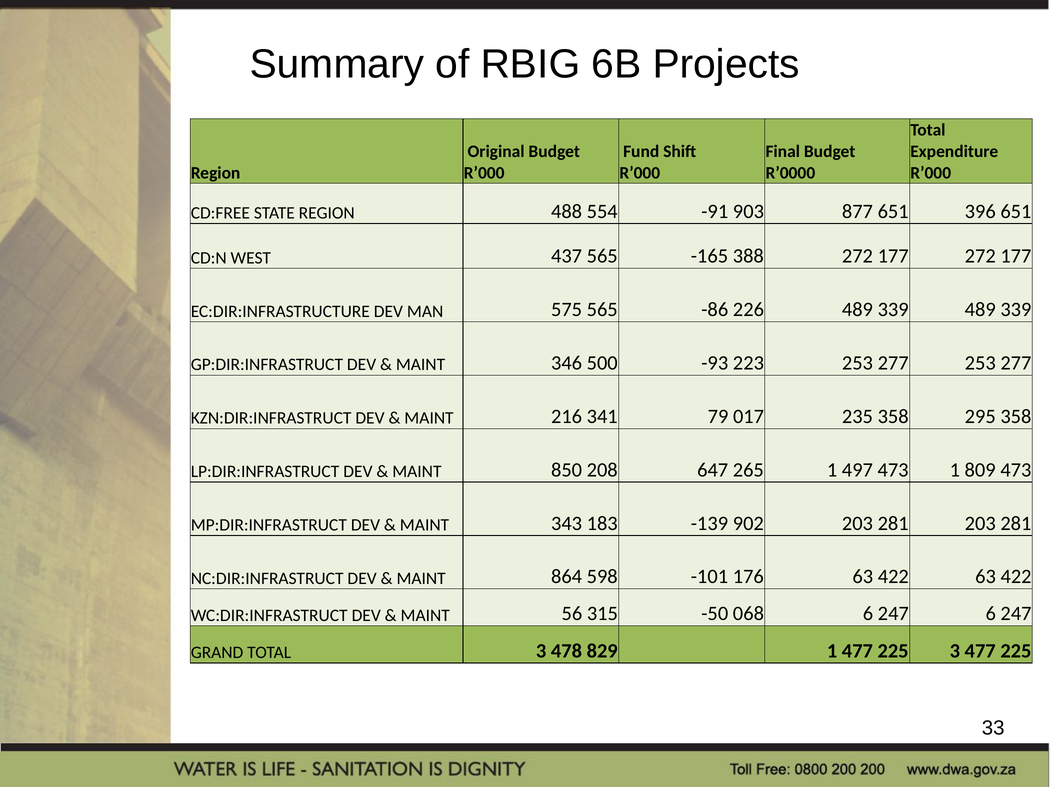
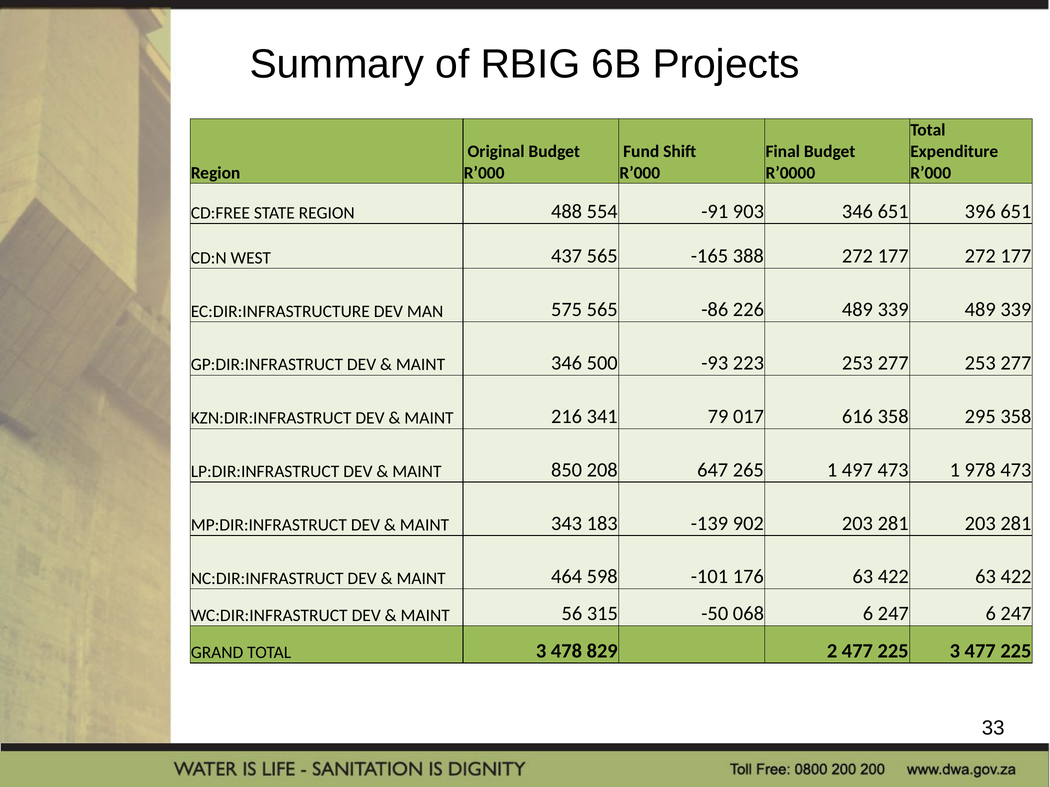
903 877: 877 -> 346
235: 235 -> 616
809: 809 -> 978
864: 864 -> 464
829 1: 1 -> 2
